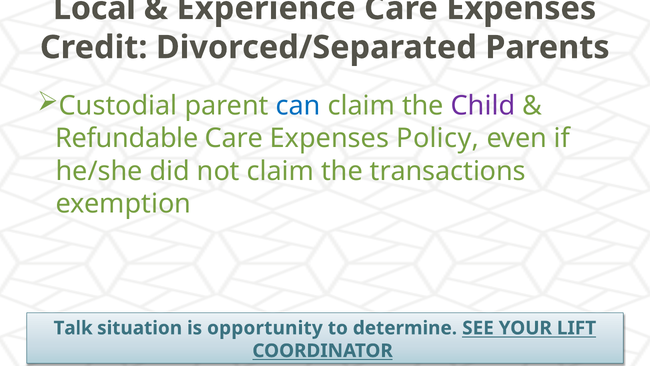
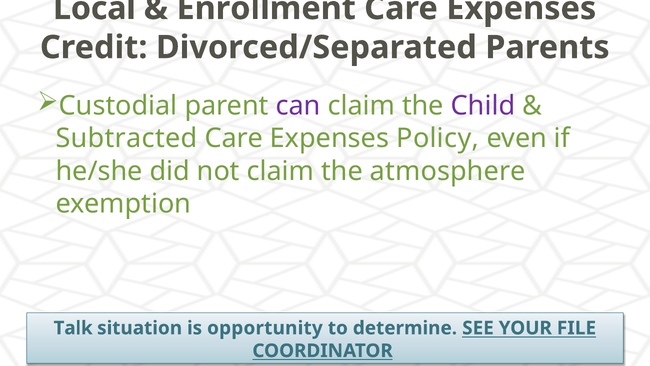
Experience: Experience -> Enrollment
can colour: blue -> purple
Refundable: Refundable -> Subtracted
transactions: transactions -> atmosphere
LIFT: LIFT -> FILE
